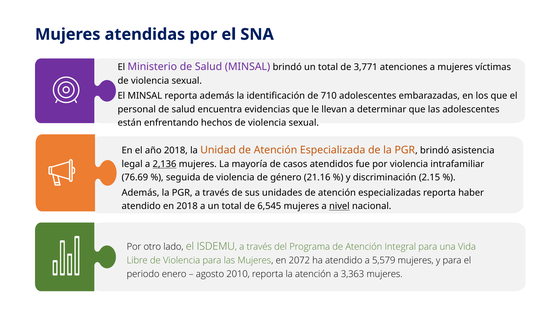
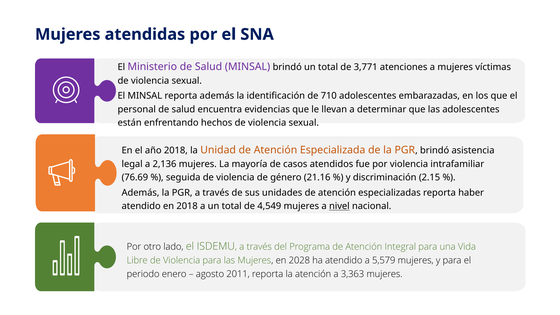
2,136 underline: present -> none
6,545: 6,545 -> 4,549
2072: 2072 -> 2028
2010: 2010 -> 2011
